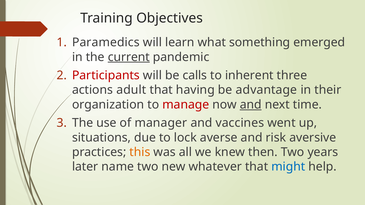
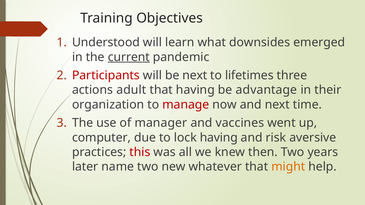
Paramedics: Paramedics -> Understood
something: something -> downsides
be calls: calls -> next
inherent: inherent -> lifetimes
and at (251, 105) underline: present -> none
situations: situations -> computer
lock averse: averse -> having
this colour: orange -> red
might colour: blue -> orange
